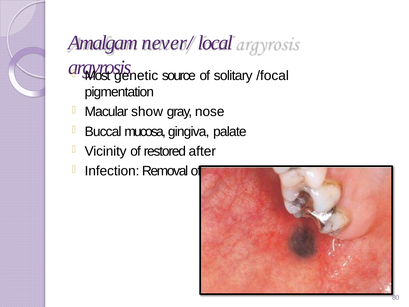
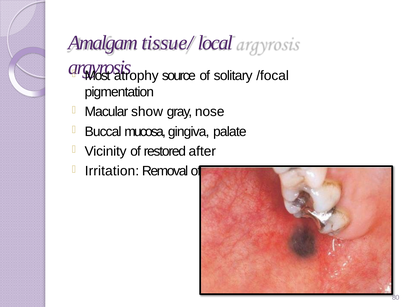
never/: never/ -> tissue/
genetic: genetic -> atrophy
Infection: Infection -> Irritation
